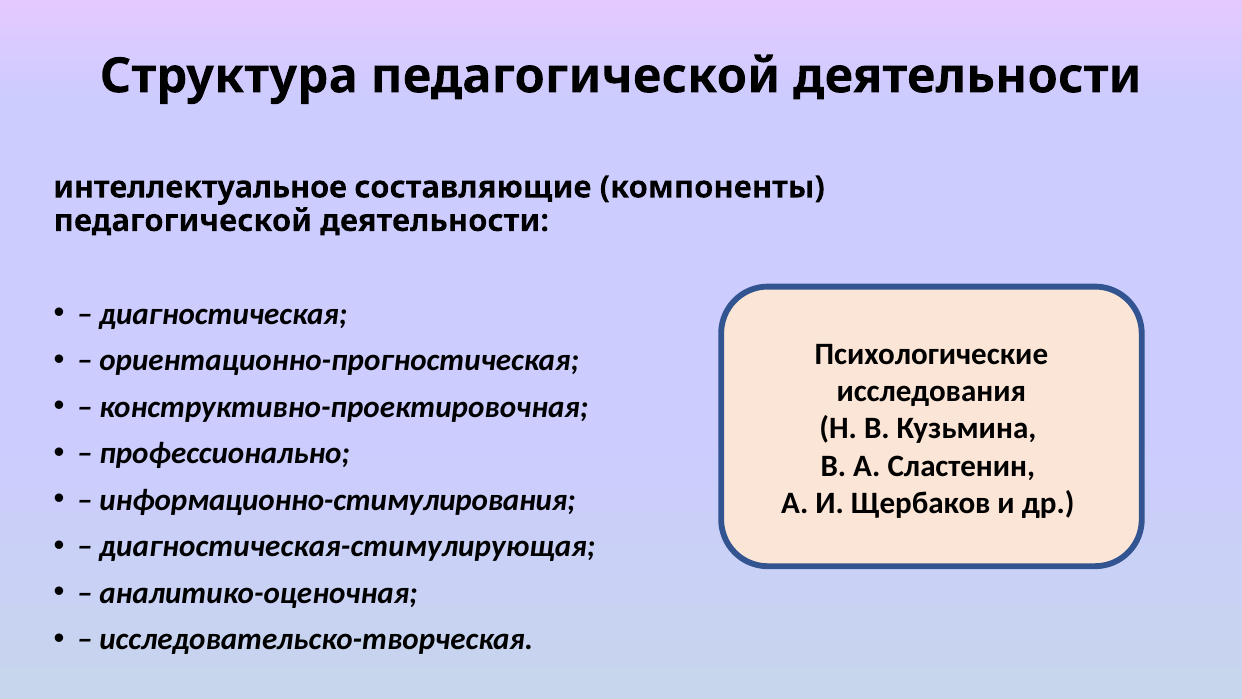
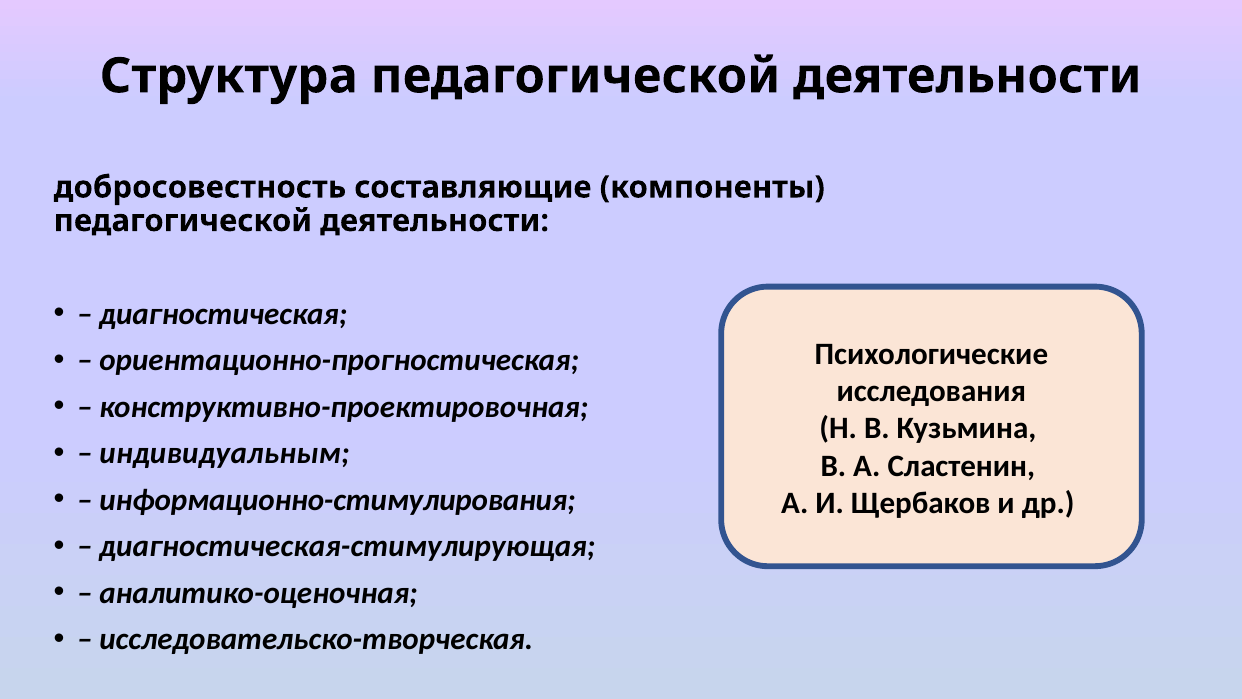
интеллектуальное: интеллектуальное -> добросовестность
профессионально: профессионально -> индивидуальным
